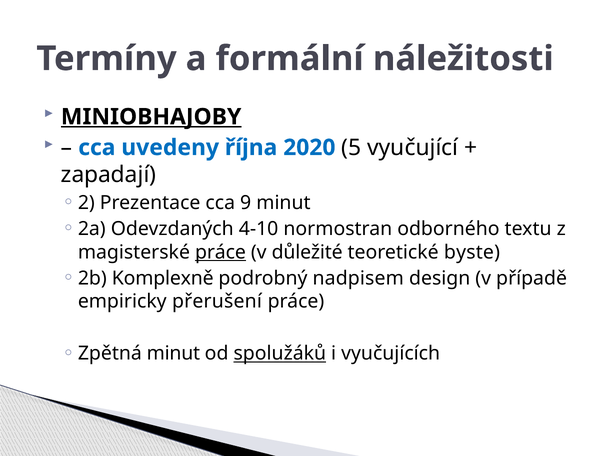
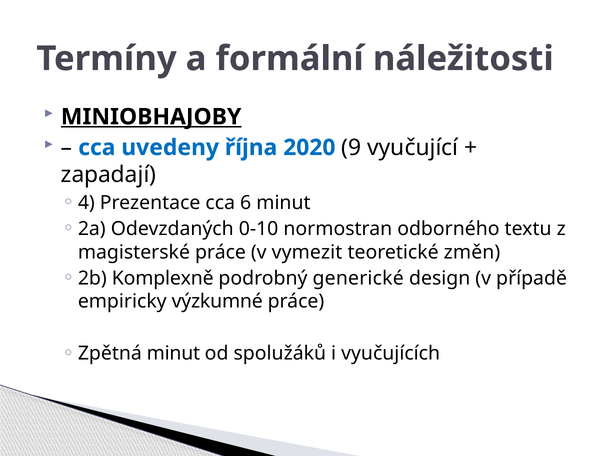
5: 5 -> 9
2: 2 -> 4
9: 9 -> 6
4-10: 4-10 -> 0-10
práce at (220, 253) underline: present -> none
důležité: důležité -> vymezit
byste: byste -> změn
nadpisem: nadpisem -> generické
přerušení: přerušení -> výzkumné
spolužáků underline: present -> none
